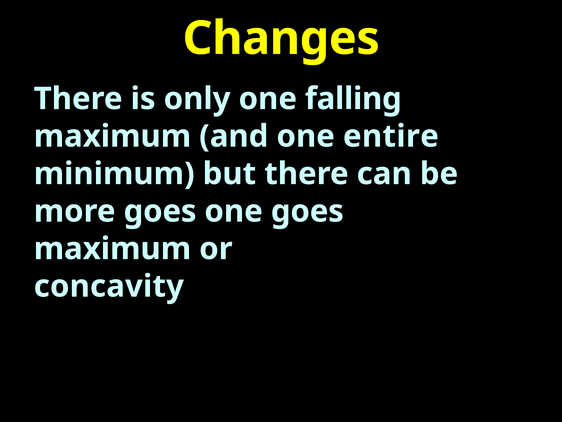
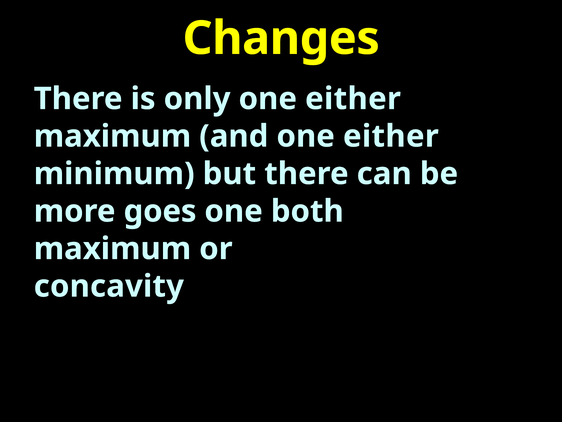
only one falling: falling -> either
and one entire: entire -> either
one goes: goes -> both
